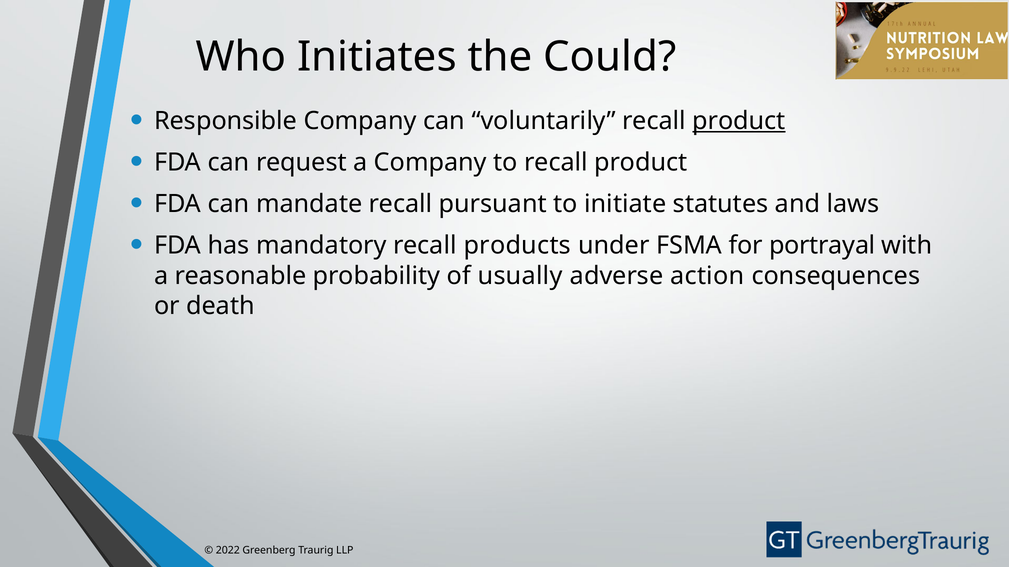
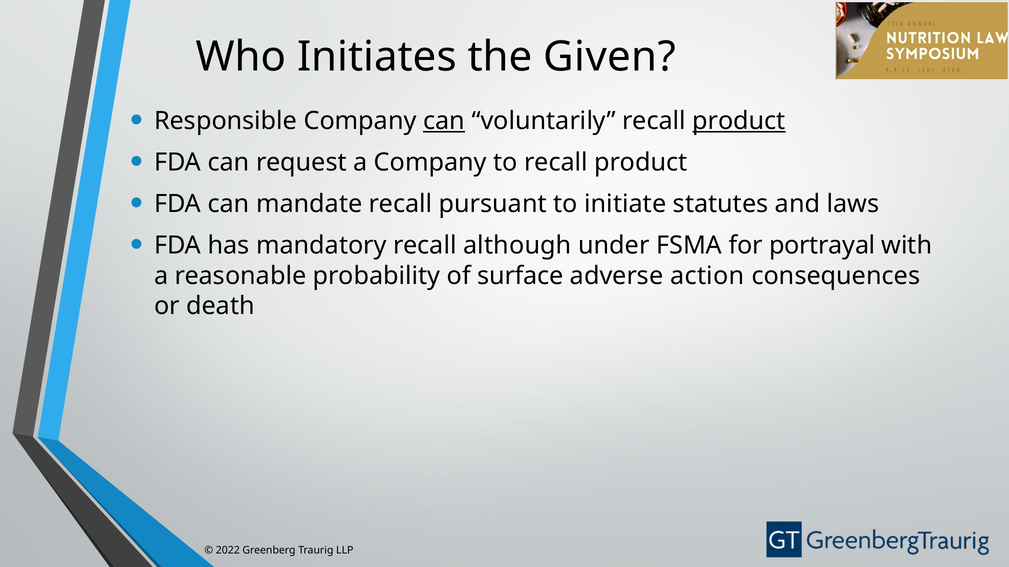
Could: Could -> Given
can at (444, 121) underline: none -> present
products: products -> although
usually: usually -> surface
